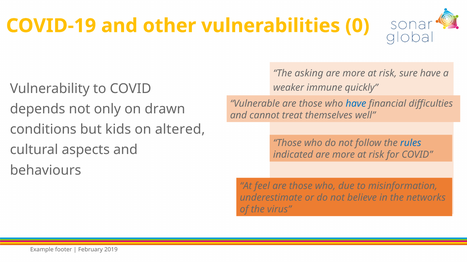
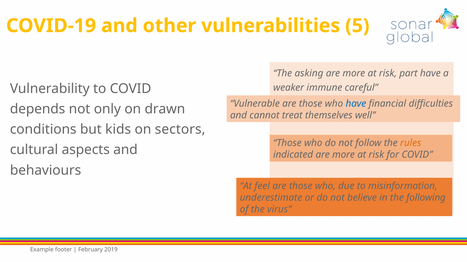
0: 0 -> 5
sure: sure -> part
quickly: quickly -> careful
altered: altered -> sectors
rules colour: blue -> orange
networks: networks -> following
